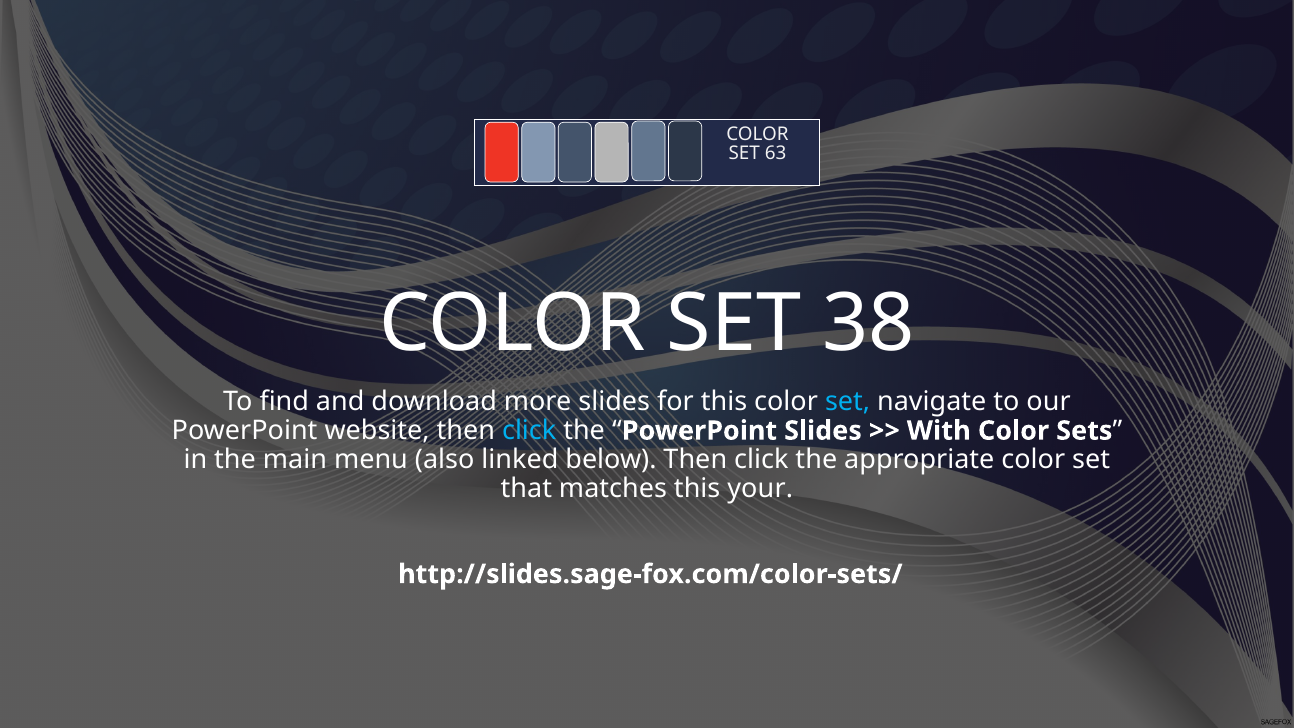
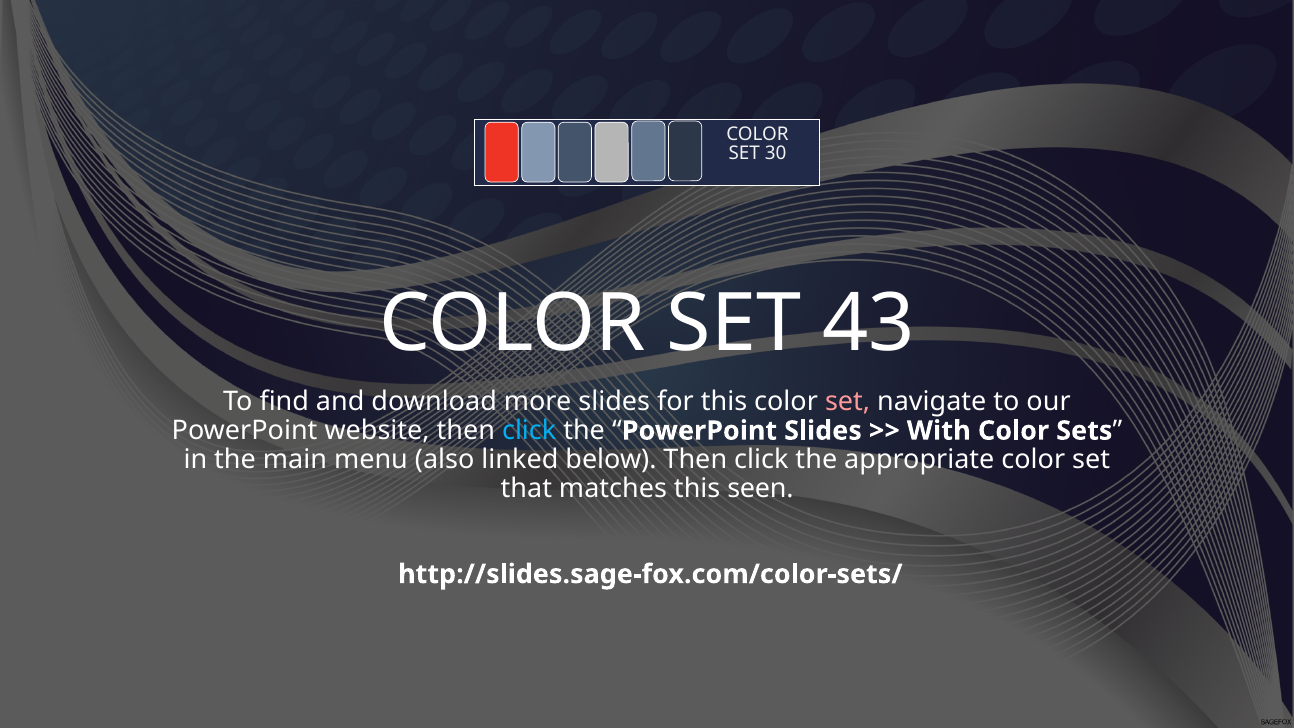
63: 63 -> 30
38: 38 -> 43
set at (848, 402) colour: light blue -> pink
your: your -> seen
